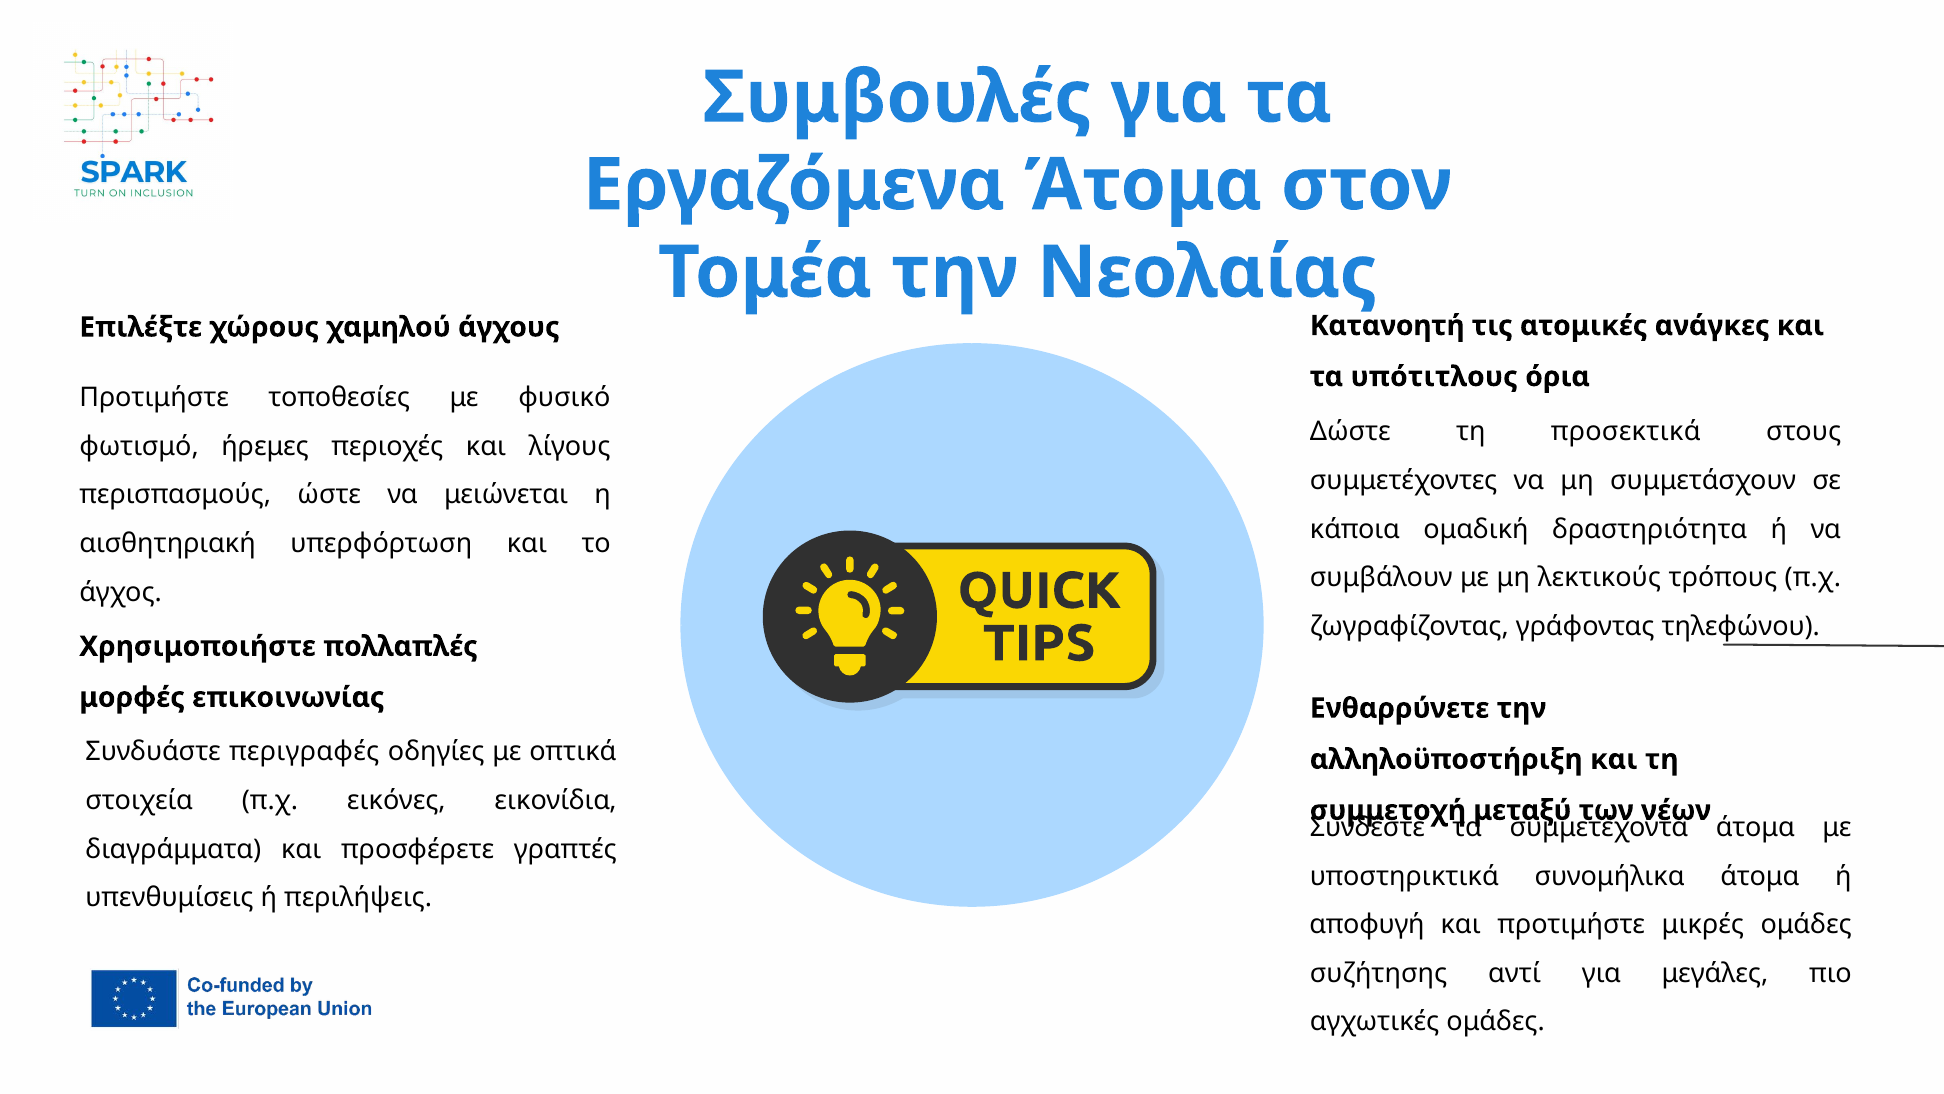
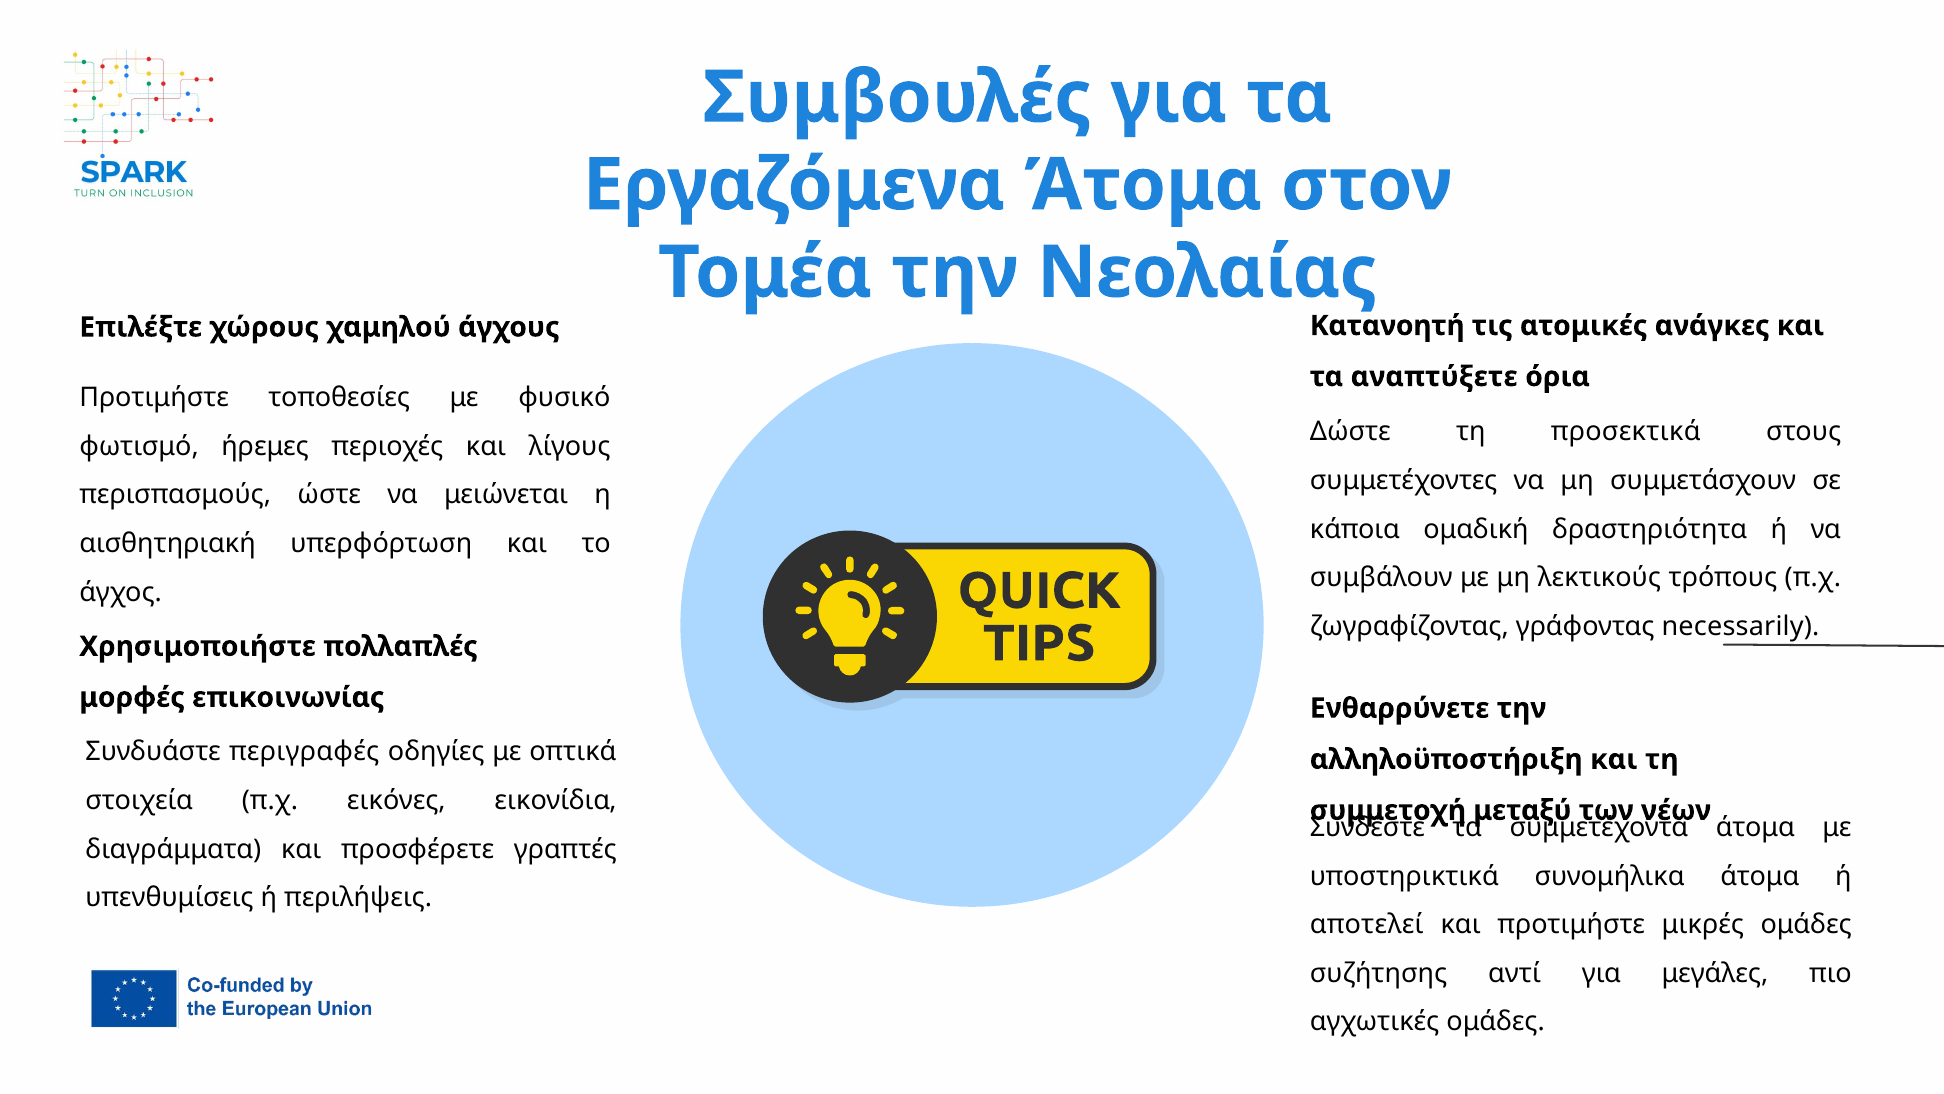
υπότιτλους: υπότιτλους -> αναπτύξετε
τηλεφώνου: τηλεφώνου -> necessarily
αποφυγή: αποφυγή -> αποτελεί
